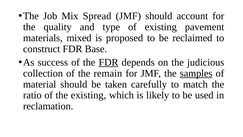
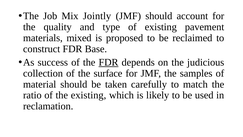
Spread: Spread -> Jointly
remain: remain -> surface
samples underline: present -> none
